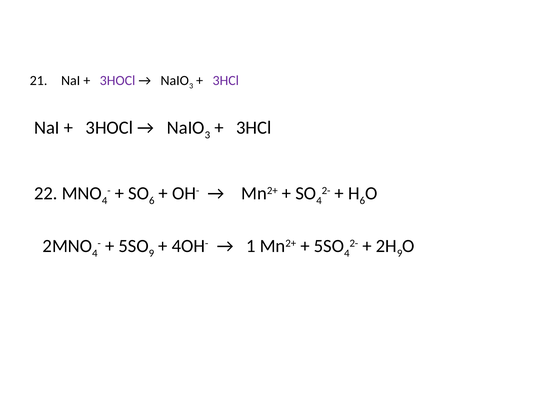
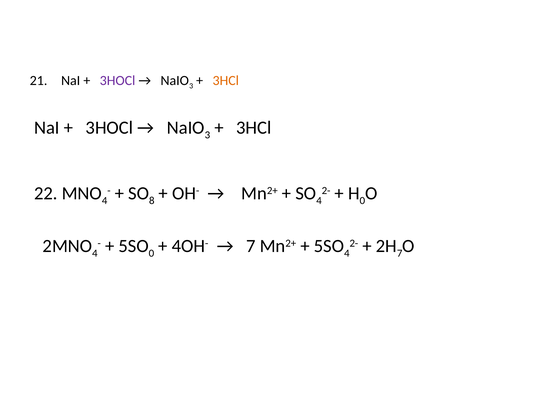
3HCl at (226, 81) colour: purple -> orange
6 at (152, 201): 6 -> 8
6 at (362, 201): 6 -> 0
9 at (151, 254): 9 -> 0
1 at (251, 246): 1 -> 7
9 at (400, 254): 9 -> 7
